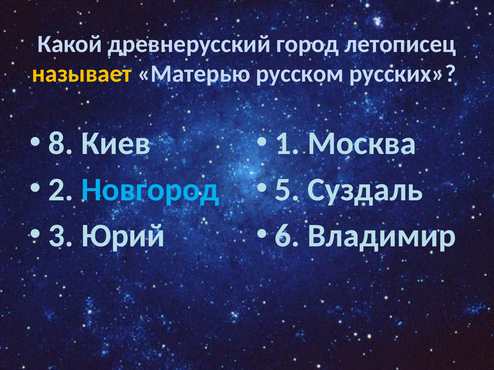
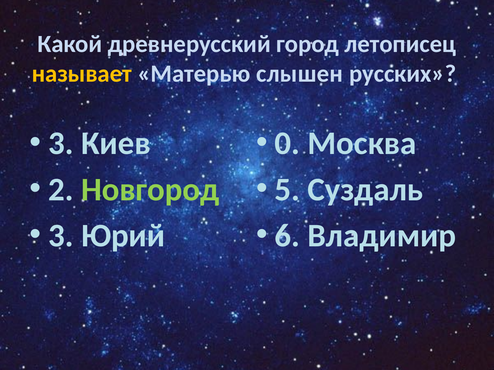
русском: русском -> слышен
8 at (61, 144): 8 -> 3
1: 1 -> 0
Новгород colour: light blue -> light green
